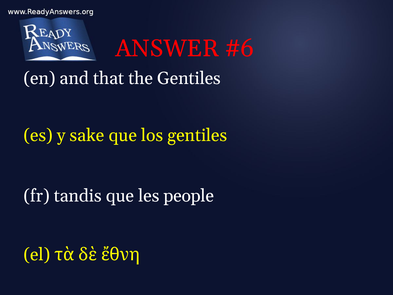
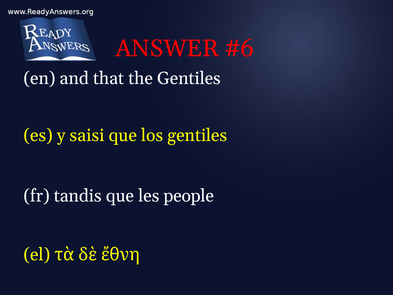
sake: sake -> saisi
